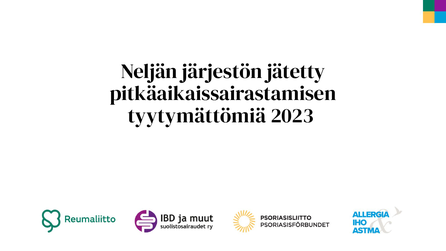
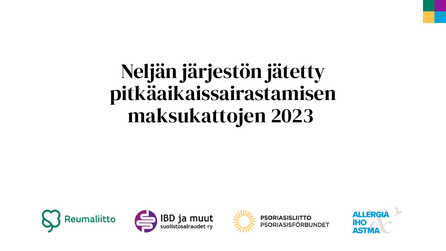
tyytymättömiä: tyytymättömiä -> maksukattojen
